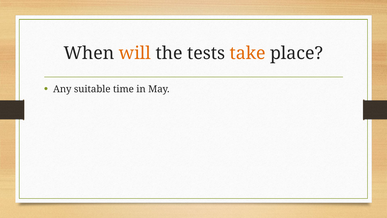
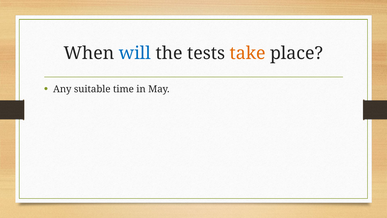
will colour: orange -> blue
